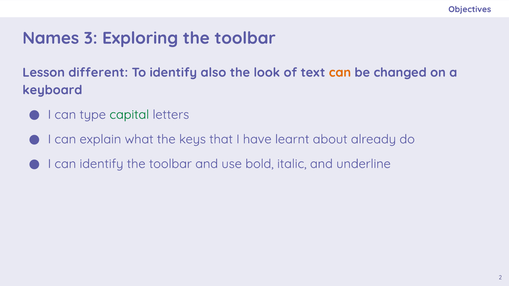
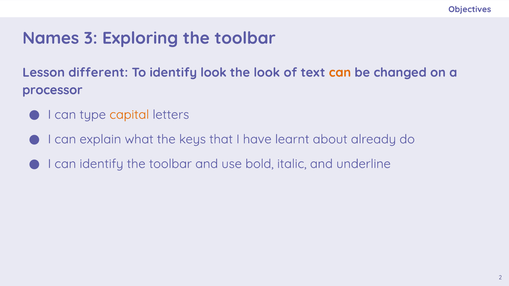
identify also: also -> look
keyboard: keyboard -> processor
capital colour: green -> orange
